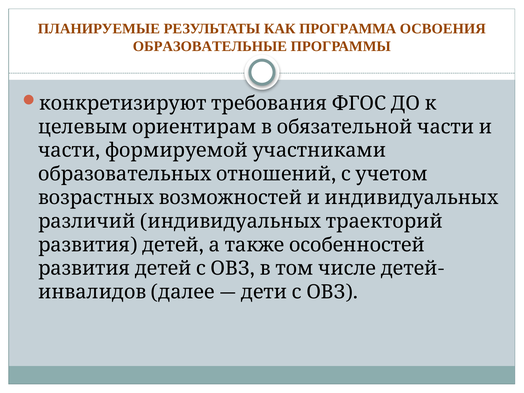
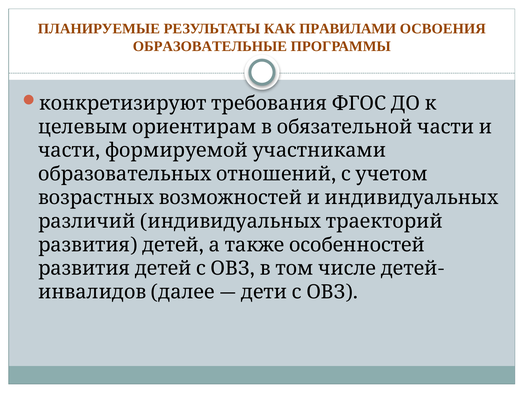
ПРОГРАММА: ПРОГРАММА -> ПРАВИЛАМИ
